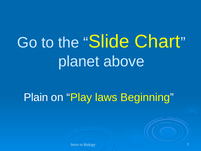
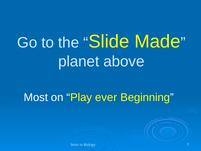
Chart: Chart -> Made
Plain: Plain -> Most
laws: laws -> ever
